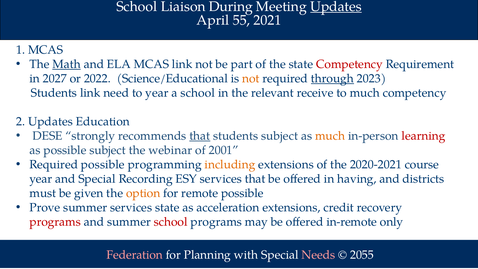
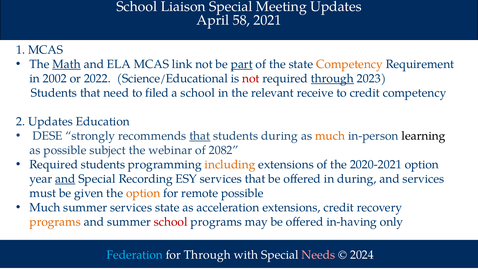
Liaison During: During -> Special
Updates at (336, 6) underline: present -> none
55: 55 -> 58
part underline: none -> present
Competency at (350, 64) colour: red -> orange
2027: 2027 -> 2002
not at (251, 78) colour: orange -> red
Students link: link -> that
to year: year -> filed
to much: much -> credit
students subject: subject -> during
learning colour: red -> black
2001: 2001 -> 2082
Required possible: possible -> students
2020-2021 course: course -> option
and at (65, 179) underline: none -> present
in having: having -> during
and districts: districts -> services
Prove at (45, 207): Prove -> Much
programs at (55, 222) colour: red -> orange
in-remote: in-remote -> in-having
Federation colour: pink -> light blue
for Planning: Planning -> Through
2055: 2055 -> 2024
